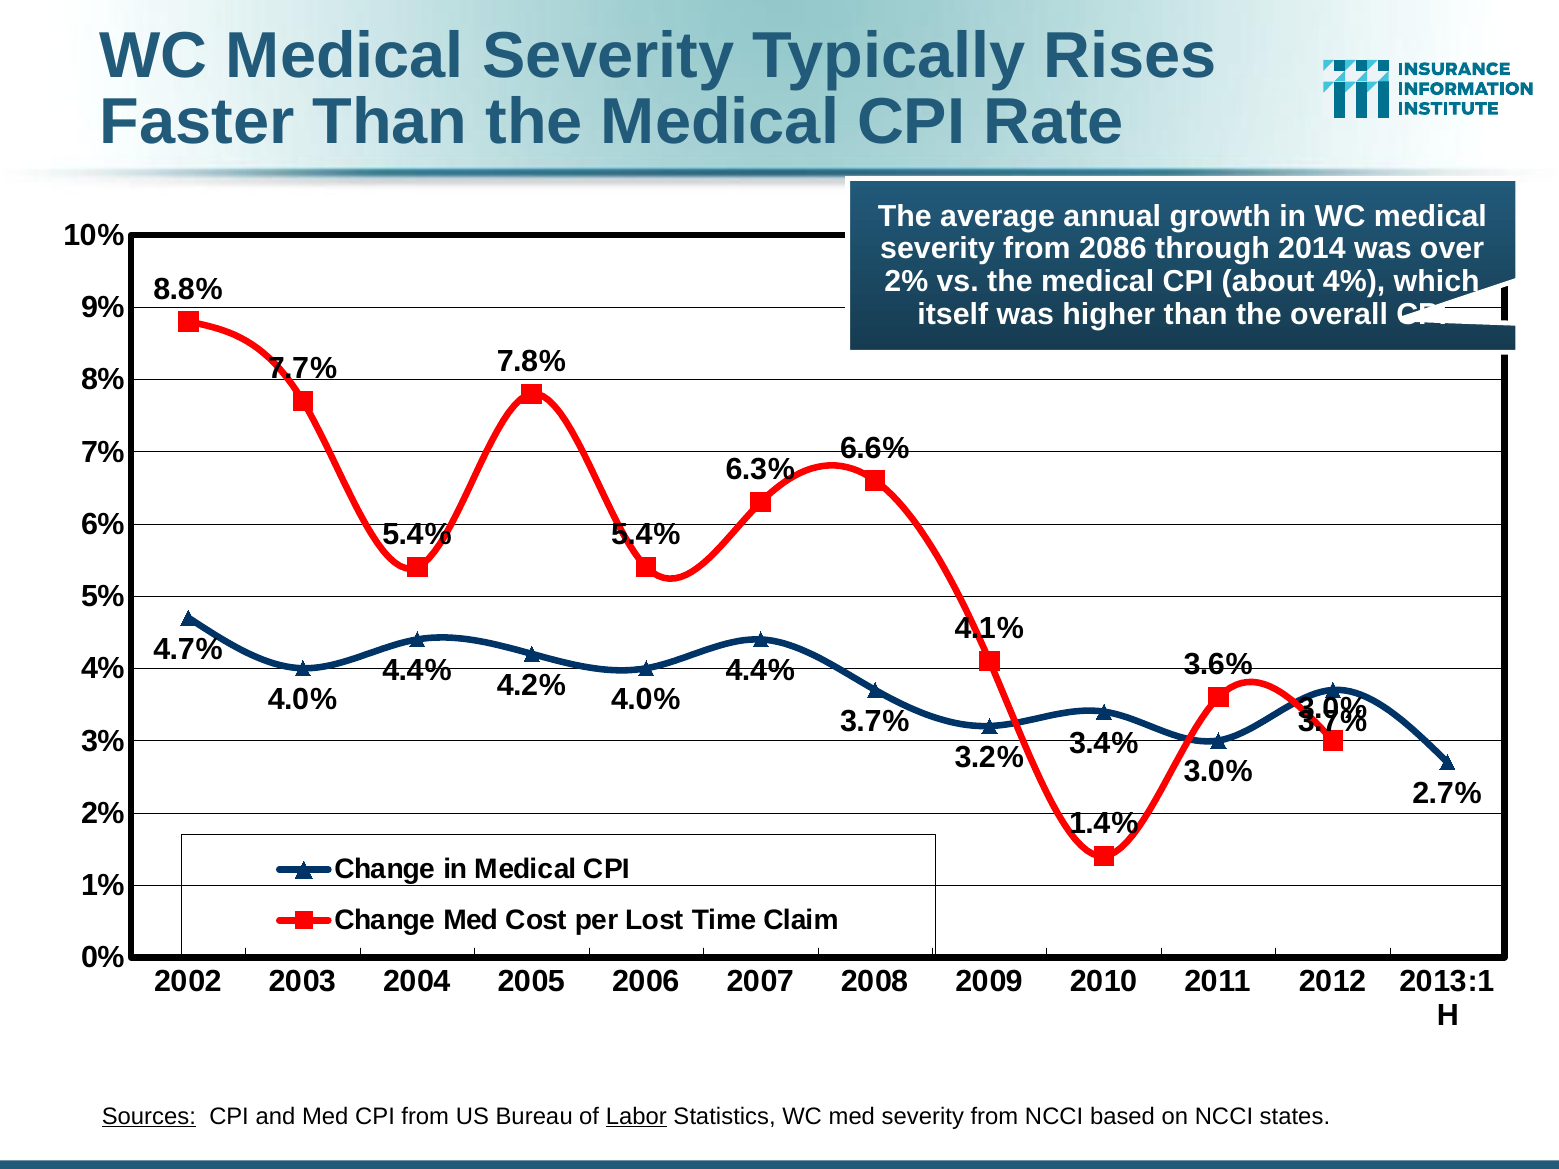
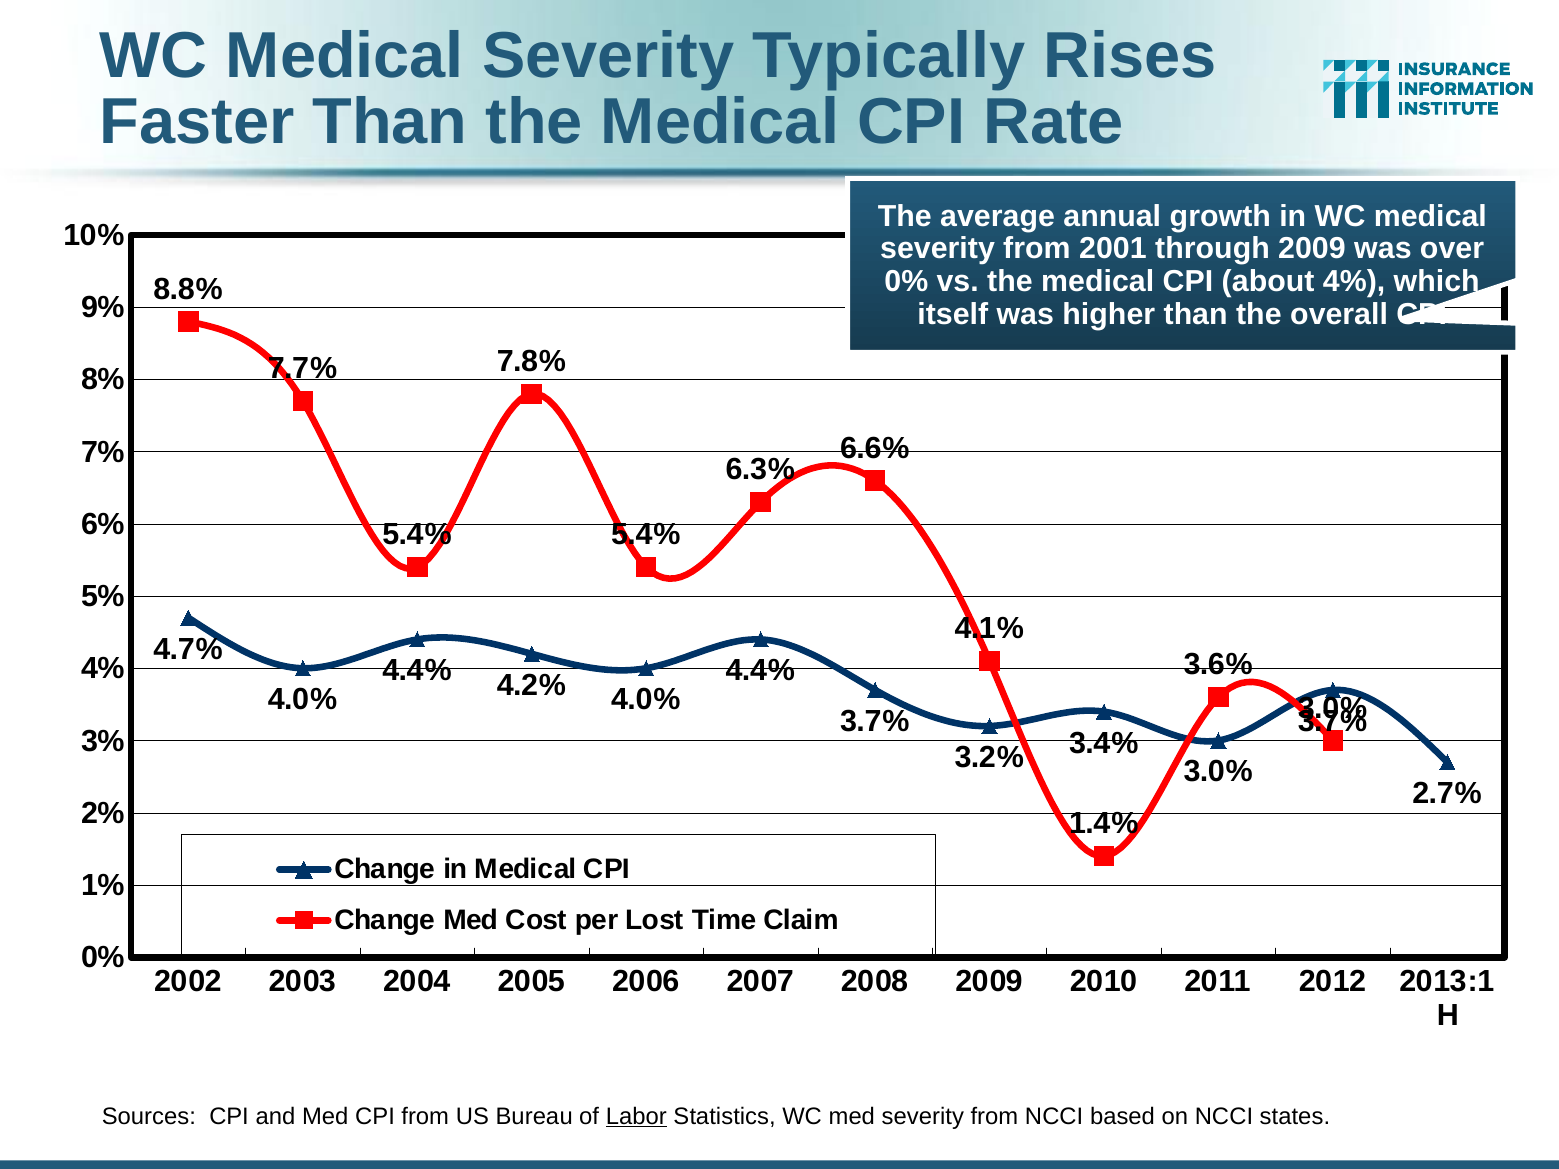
2086: 2086 -> 2001
through 2014: 2014 -> 2009
2% at (906, 282): 2% -> 0%
Sources underline: present -> none
